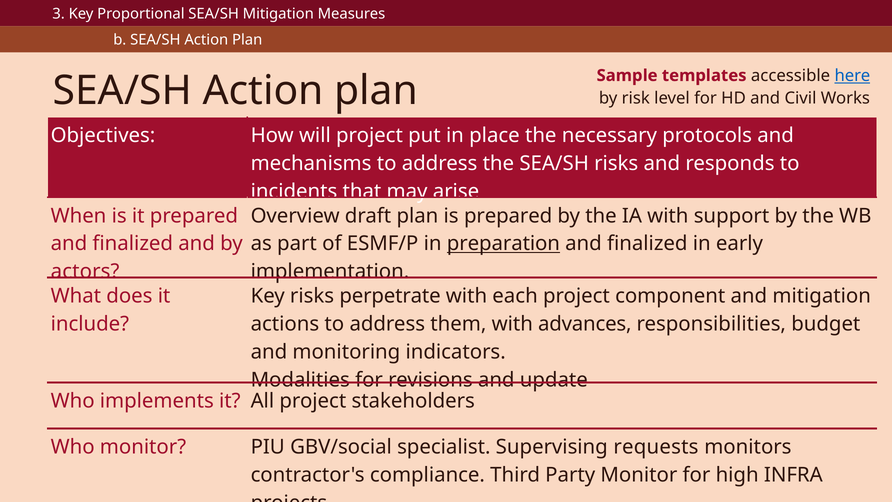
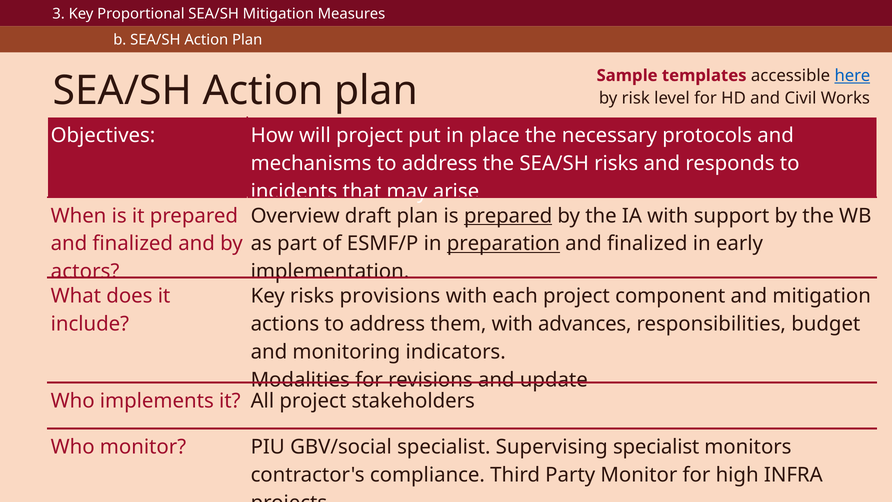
prepared at (508, 216) underline: none -> present
perpetrate: perpetrate -> provisions
Supervising requests: requests -> specialist
